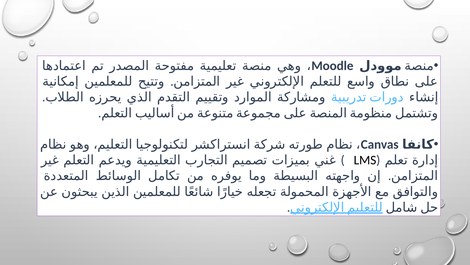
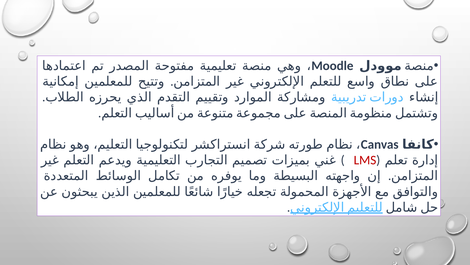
LMS colour: black -> red
